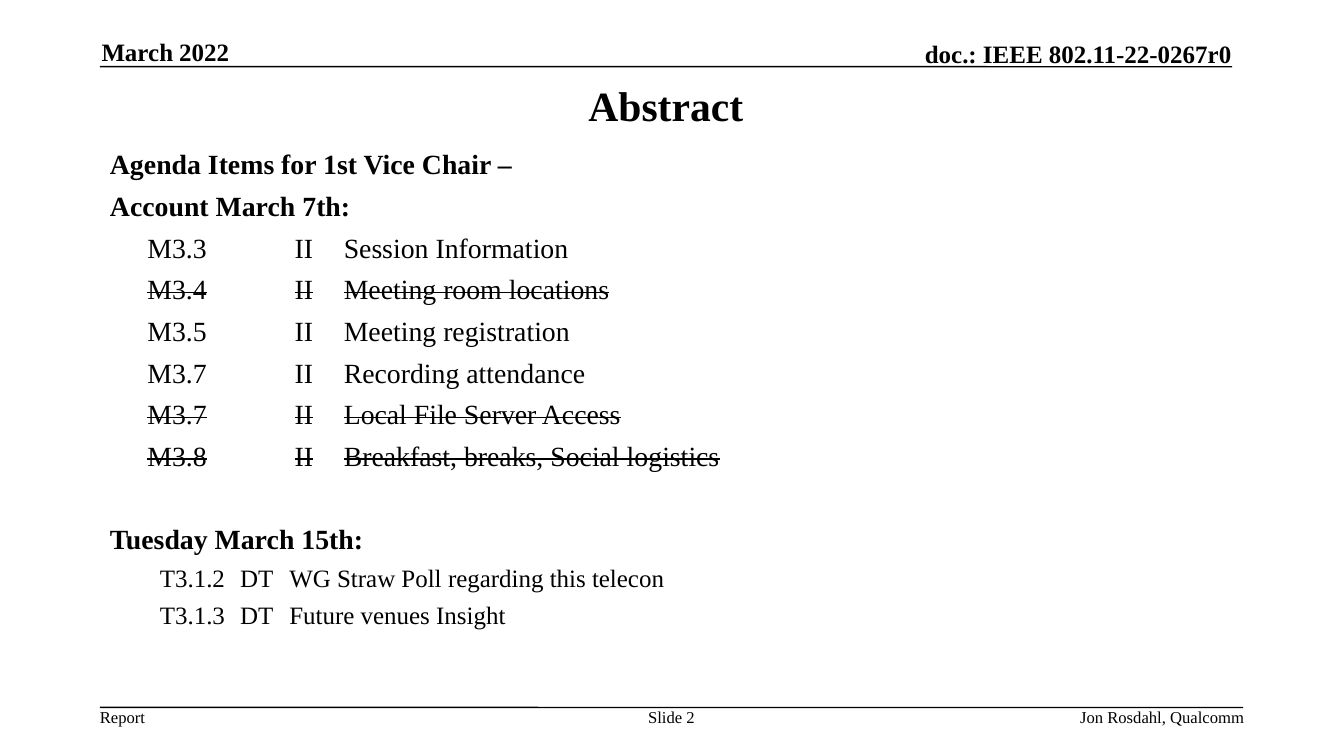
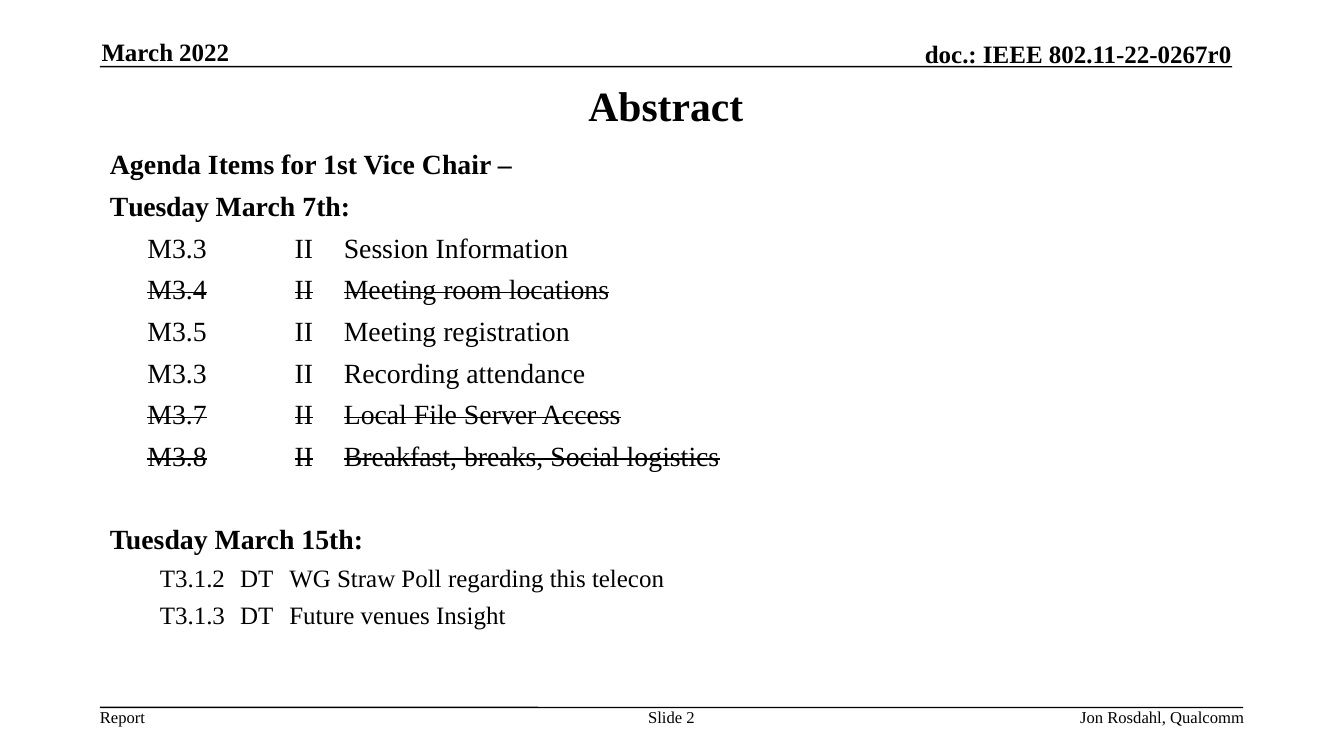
Account at (159, 207): Account -> Tuesday
M3.7 at (177, 374): M3.7 -> M3.3
